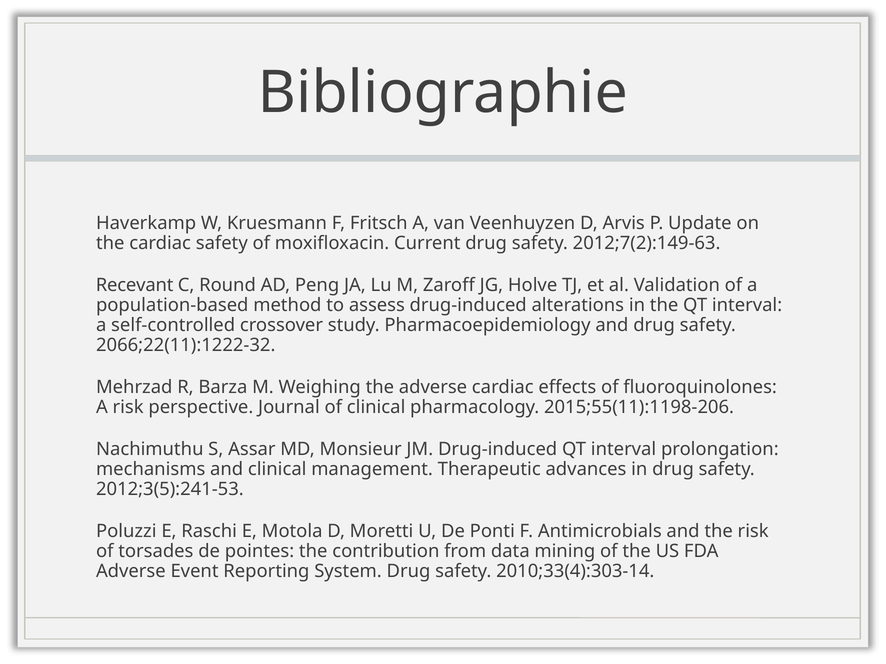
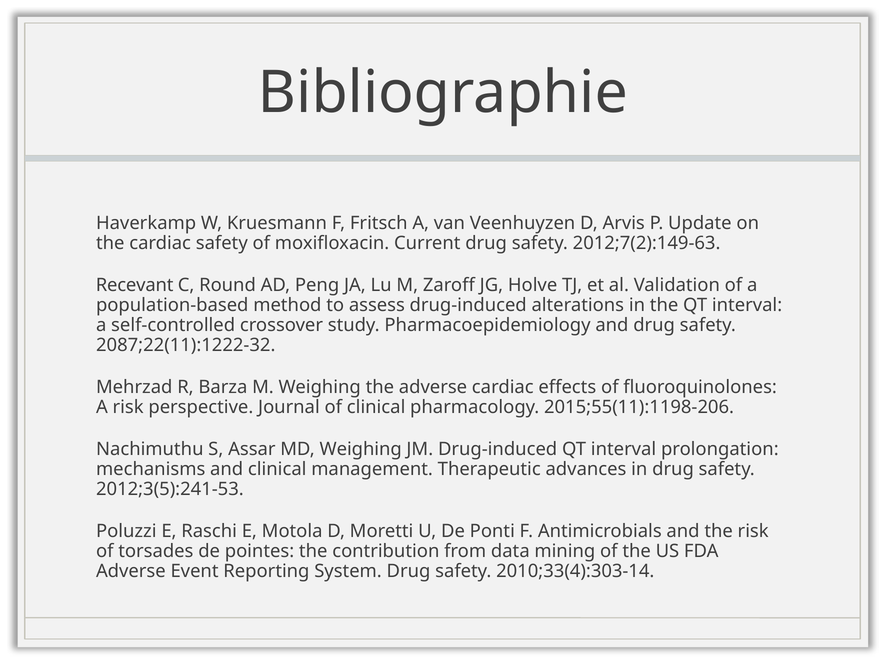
2066;22(11):1222-32: 2066;22(11):1222-32 -> 2087;22(11):1222-32
MD Monsieur: Monsieur -> Weighing
